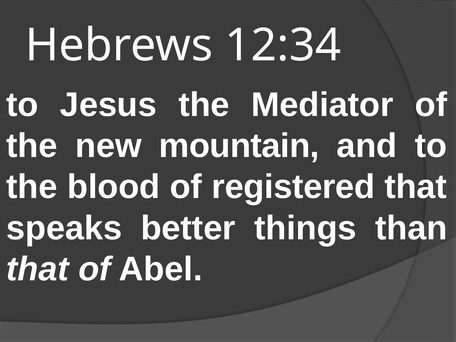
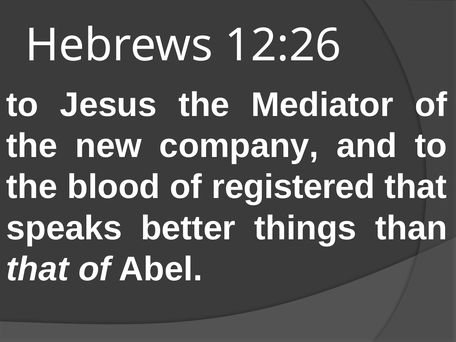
12:34: 12:34 -> 12:26
mountain: mountain -> company
